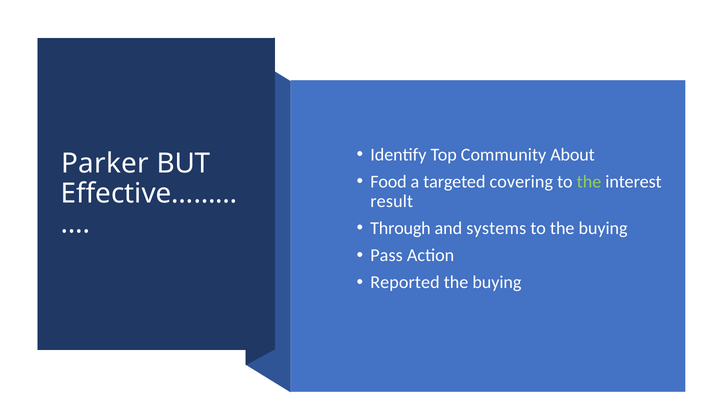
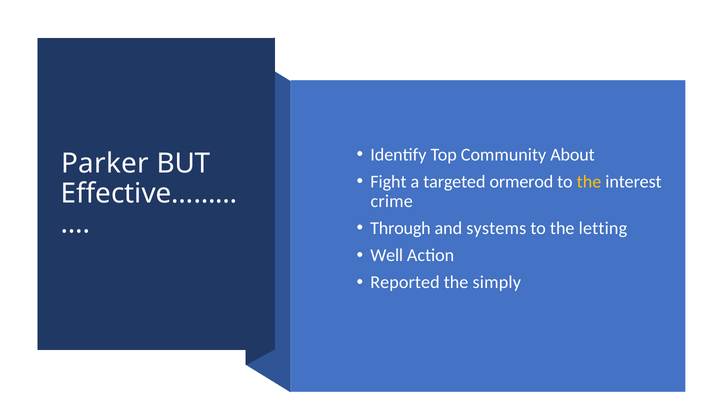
Food: Food -> Fight
covering: covering -> ormerod
the at (589, 182) colour: light green -> yellow
result: result -> crime
to the buying: buying -> letting
Pass: Pass -> Well
buying at (497, 282): buying -> simply
